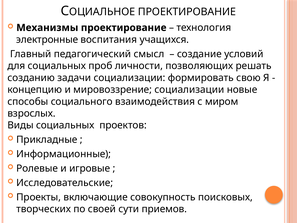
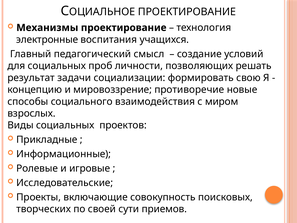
созданию: созданию -> результат
мировоззрение социализации: социализации -> противоречие
